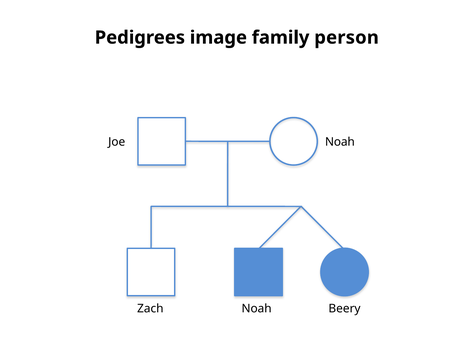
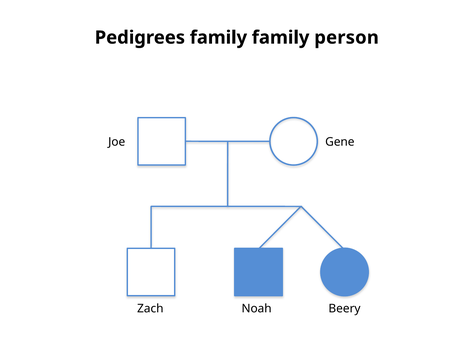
Pedigrees image: image -> family
Joe Noah: Noah -> Gene
